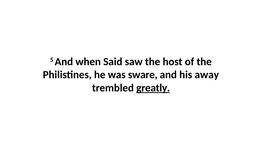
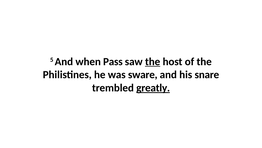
Said: Said -> Pass
the at (153, 61) underline: none -> present
away: away -> snare
